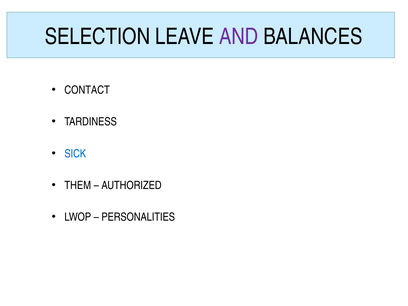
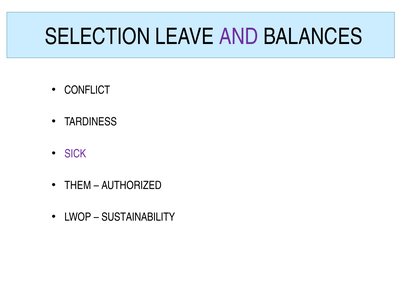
CONTACT: CONTACT -> CONFLICT
SICK colour: blue -> purple
PERSONALITIES: PERSONALITIES -> SUSTAINABILITY
